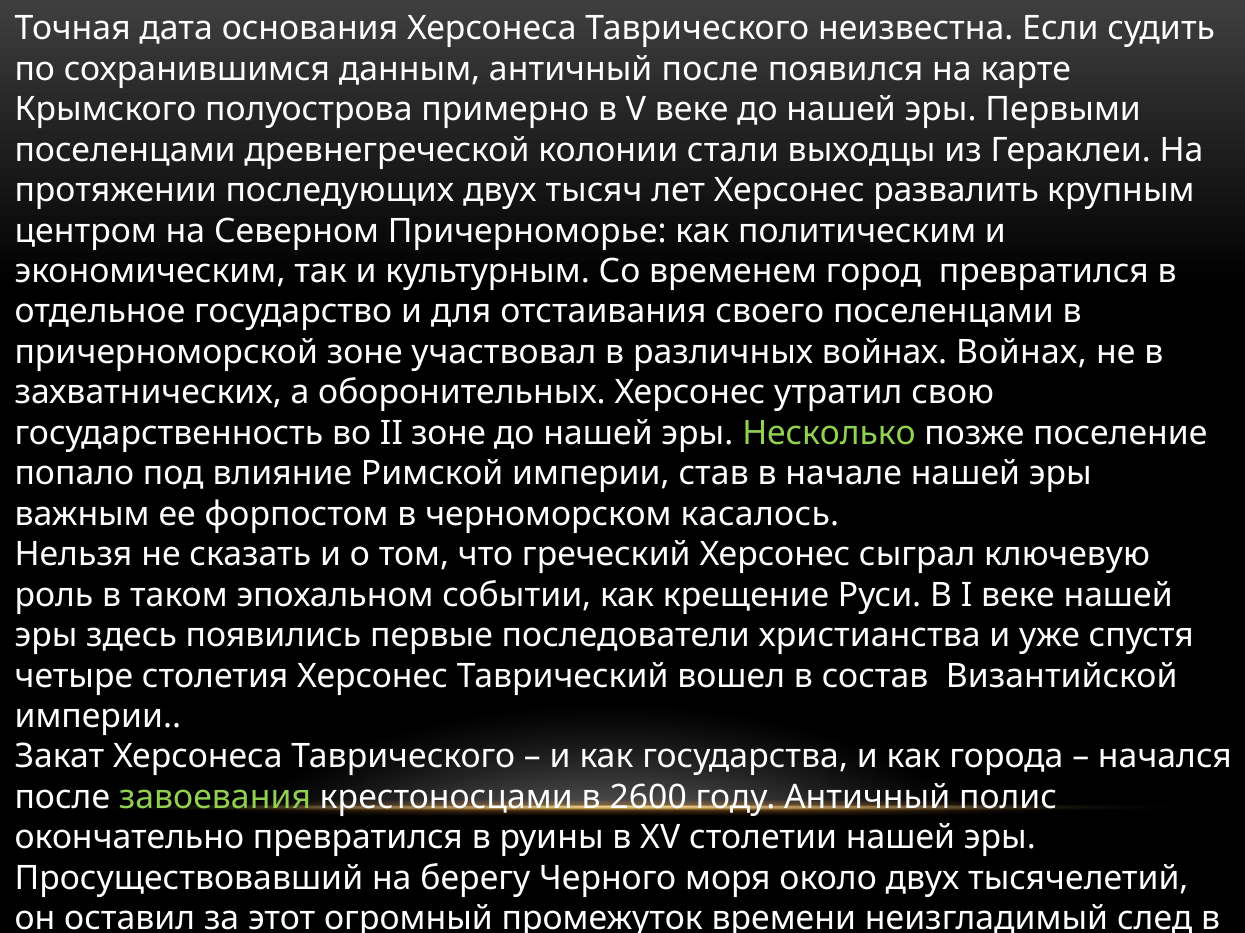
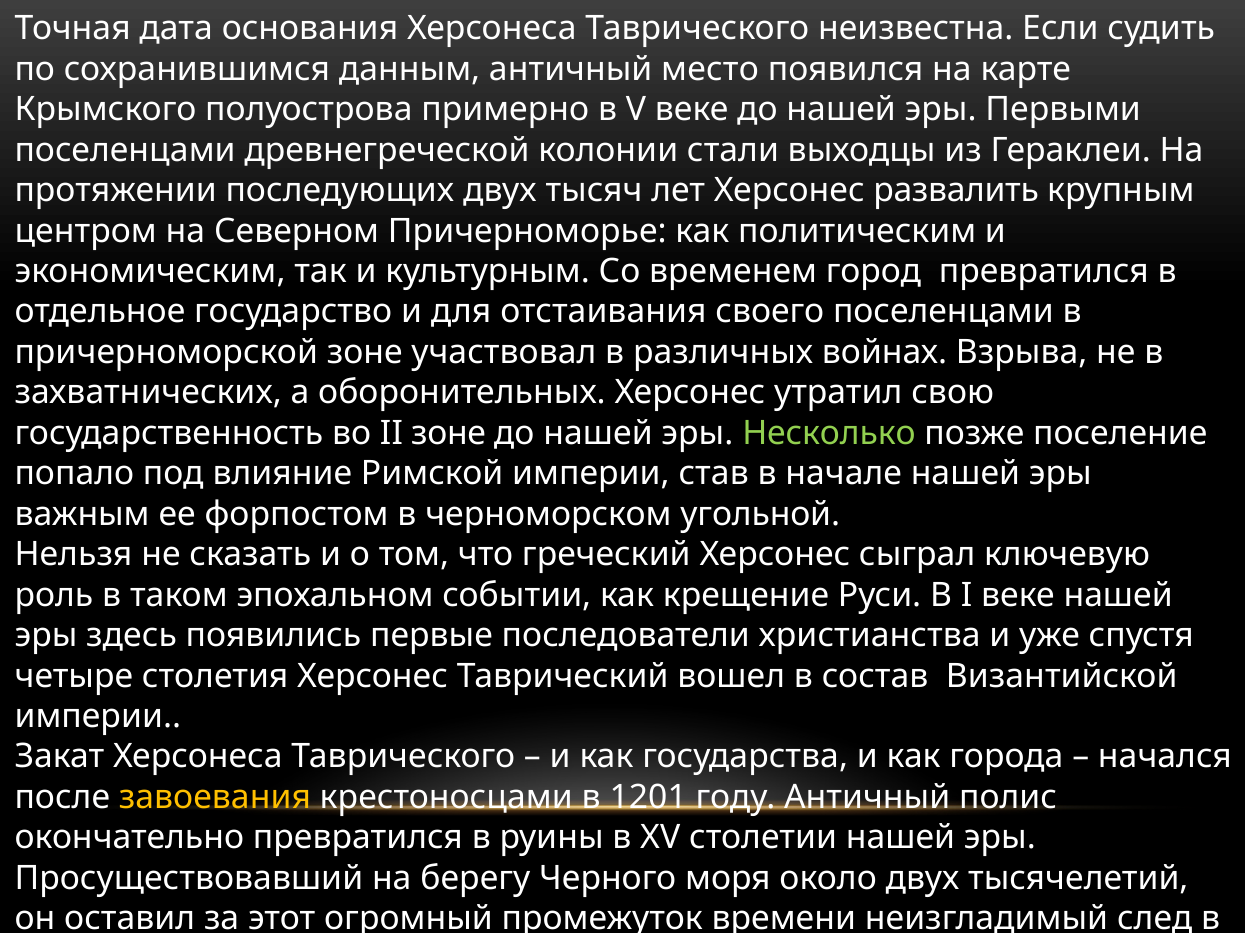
античный после: после -> место
войнах Войнах: Войнах -> Взрыва
касалось: касалось -> угольной
завоевания colour: light green -> yellow
2600: 2600 -> 1201
